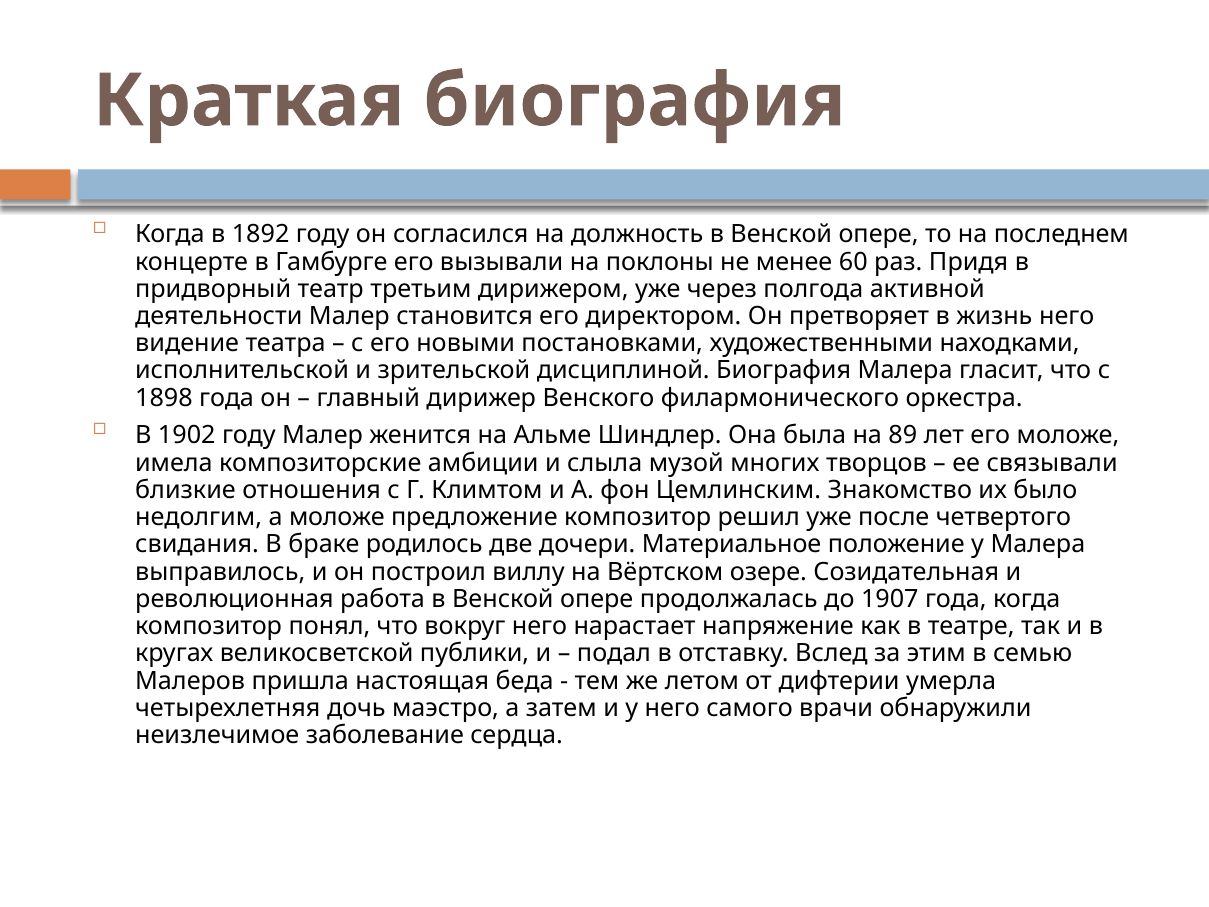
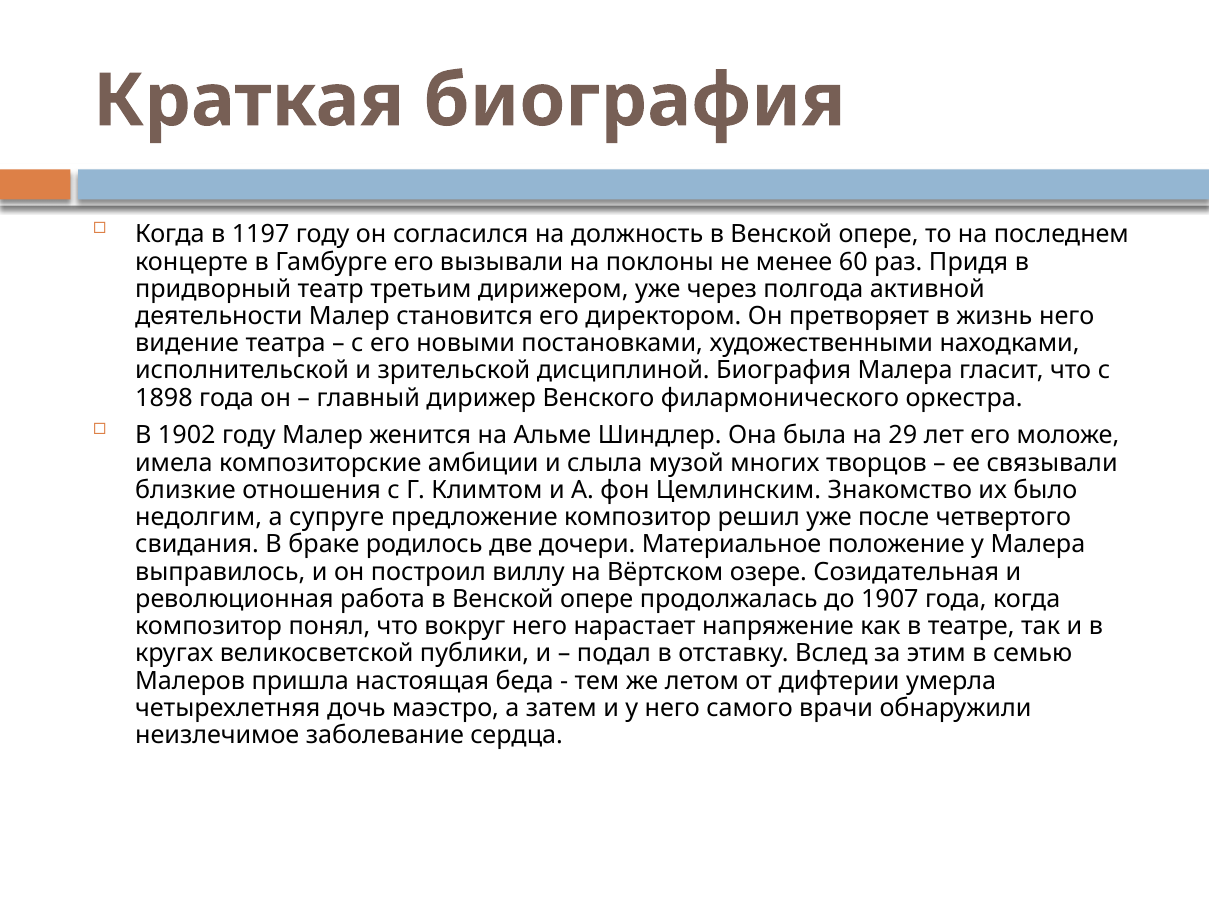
1892: 1892 -> 1197
89: 89 -> 29
а моложе: моложе -> супруге
